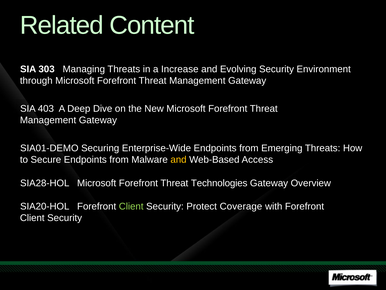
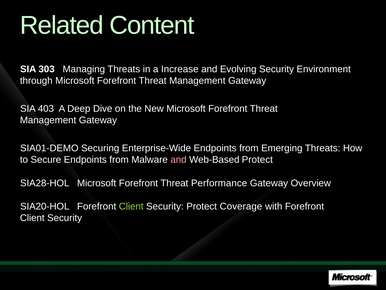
and at (179, 159) colour: yellow -> pink
Web-Based Access: Access -> Protect
Technologies: Technologies -> Performance
